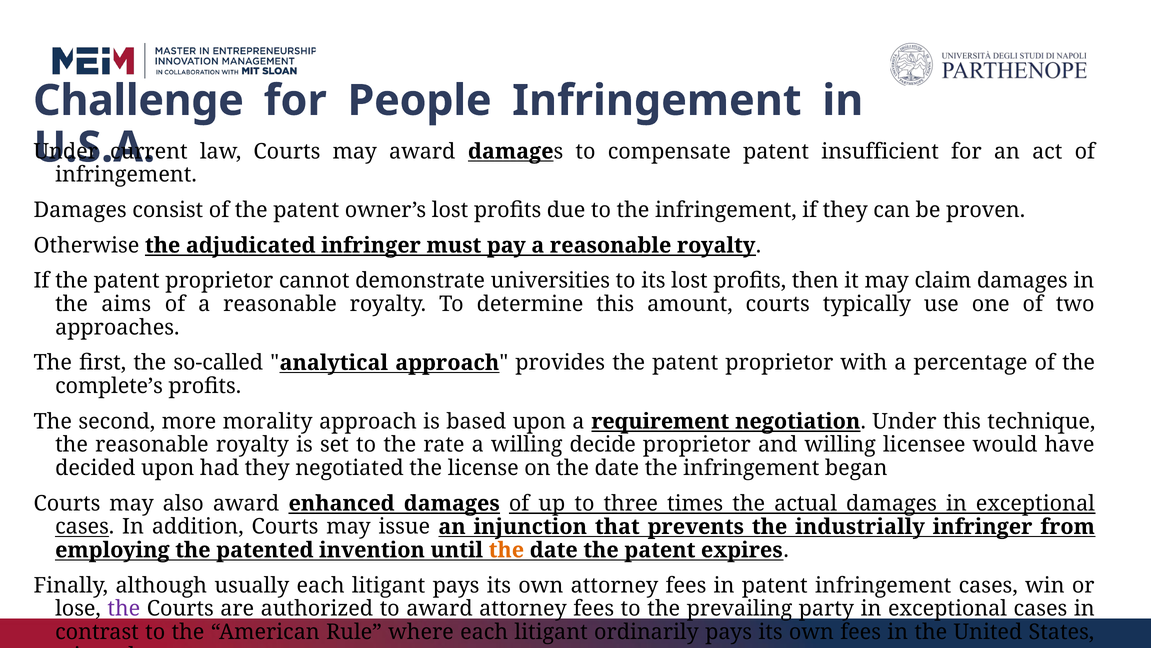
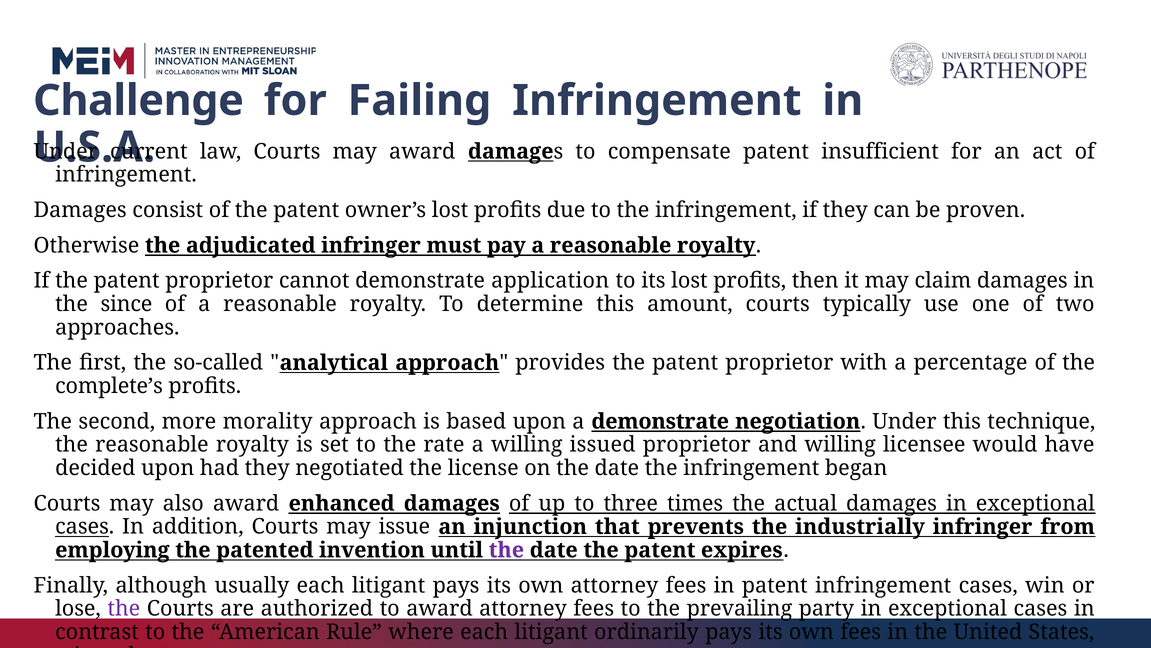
People: People -> Failing
universities: universities -> application
aims: aims -> since
a requirement: requirement -> demonstrate
decide: decide -> issued
the at (506, 550) colour: orange -> purple
